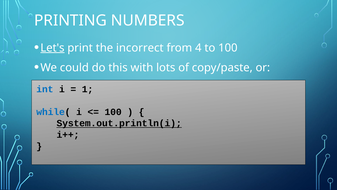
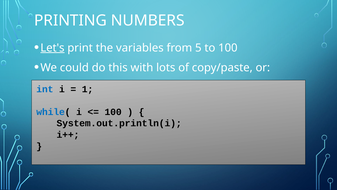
incorrect: incorrect -> variables
4: 4 -> 5
System.out.println(i underline: present -> none
